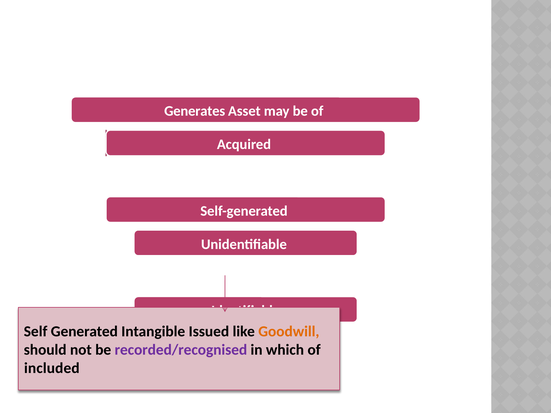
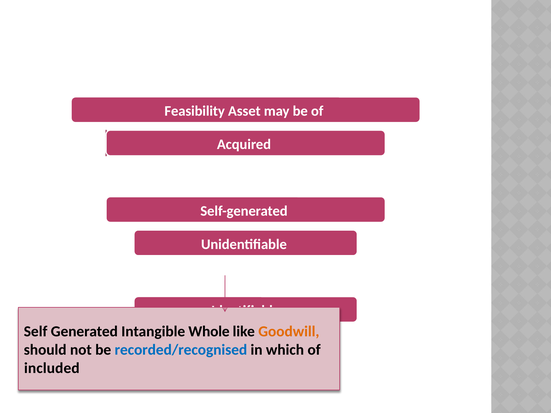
Generates: Generates -> Feasibility
Issued: Issued -> Whole
recorded/recognised colour: purple -> blue
